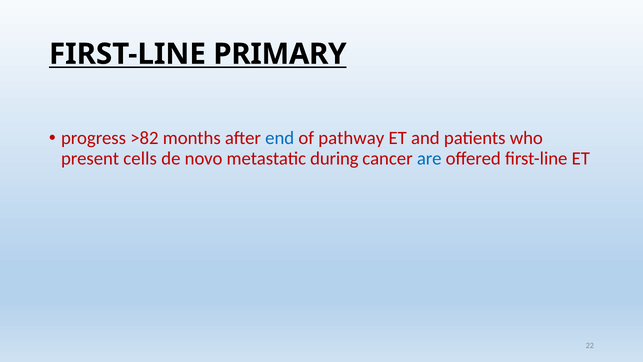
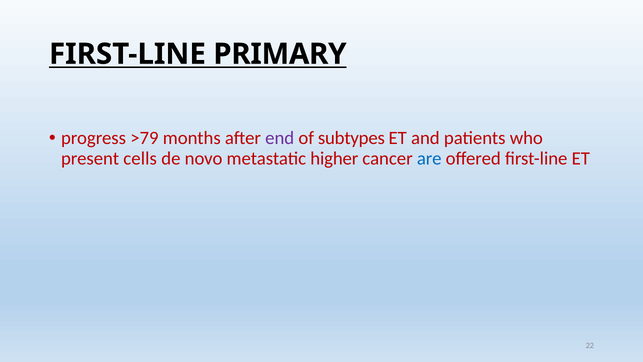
>82: >82 -> >79
end colour: blue -> purple
pathway: pathway -> subtypes
during: during -> higher
